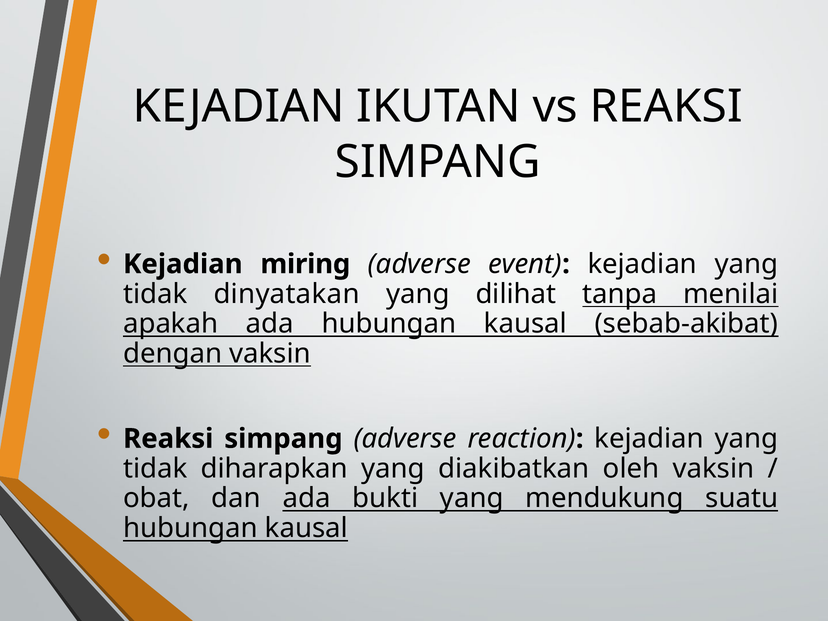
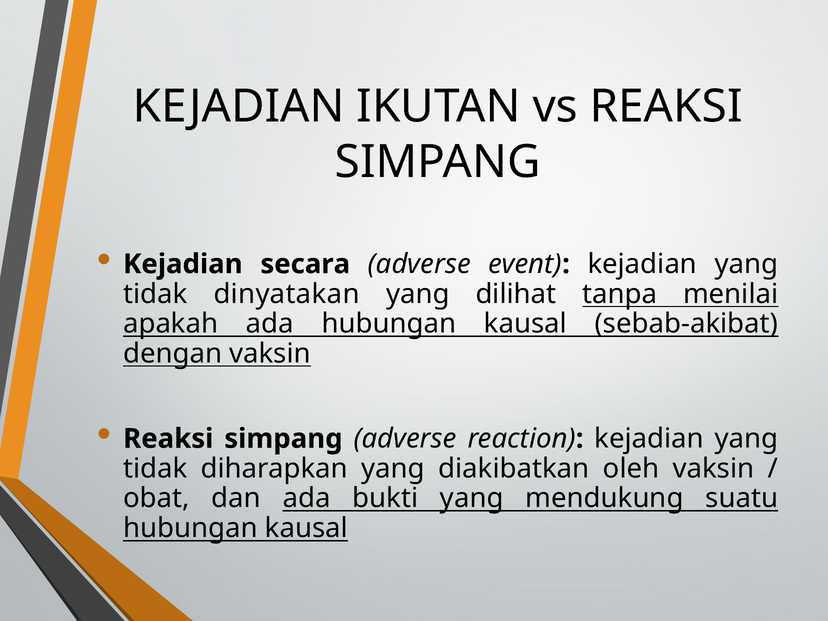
miring: miring -> secara
